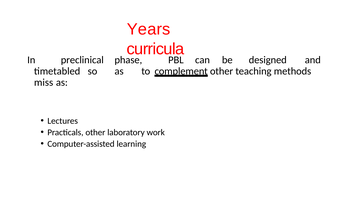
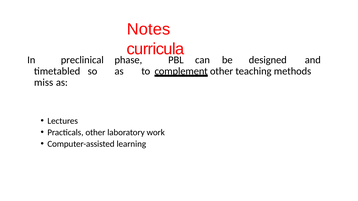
Years: Years -> Notes
